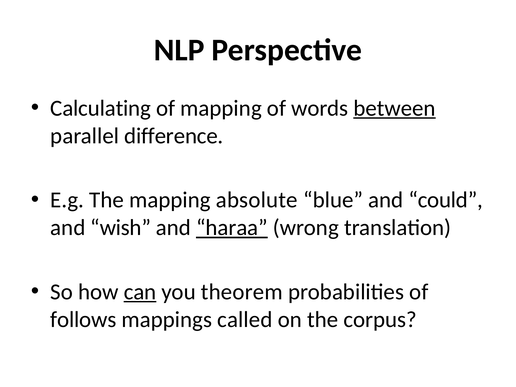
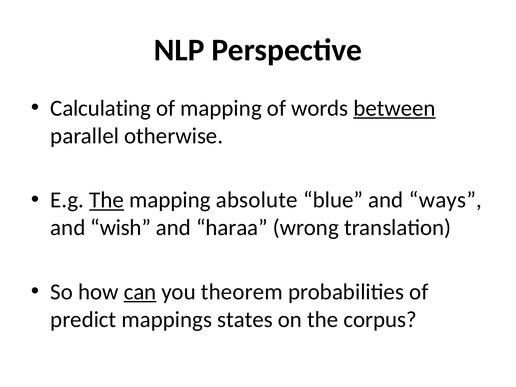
difference: difference -> otherwise
The at (107, 200) underline: none -> present
could: could -> ways
haraa underline: present -> none
follows: follows -> predict
called: called -> states
